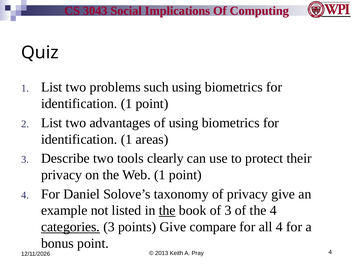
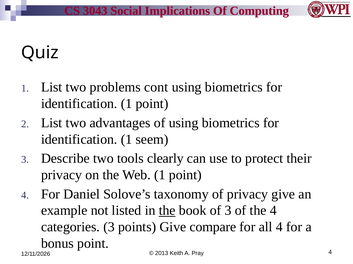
such: such -> cont
areas: areas -> seem
categories underline: present -> none
